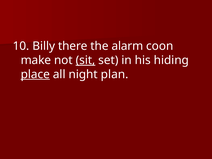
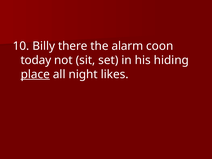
make: make -> today
sit underline: present -> none
plan: plan -> likes
